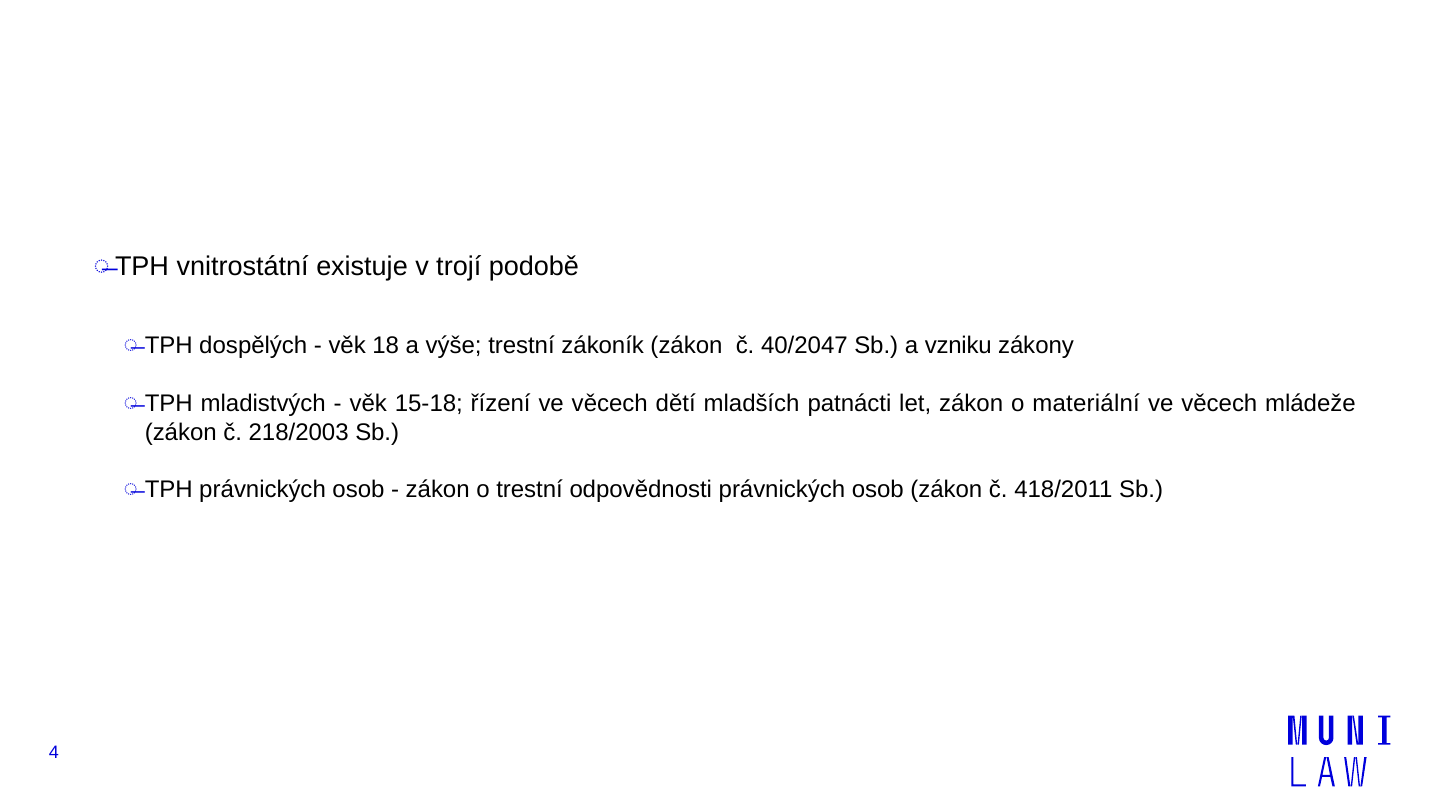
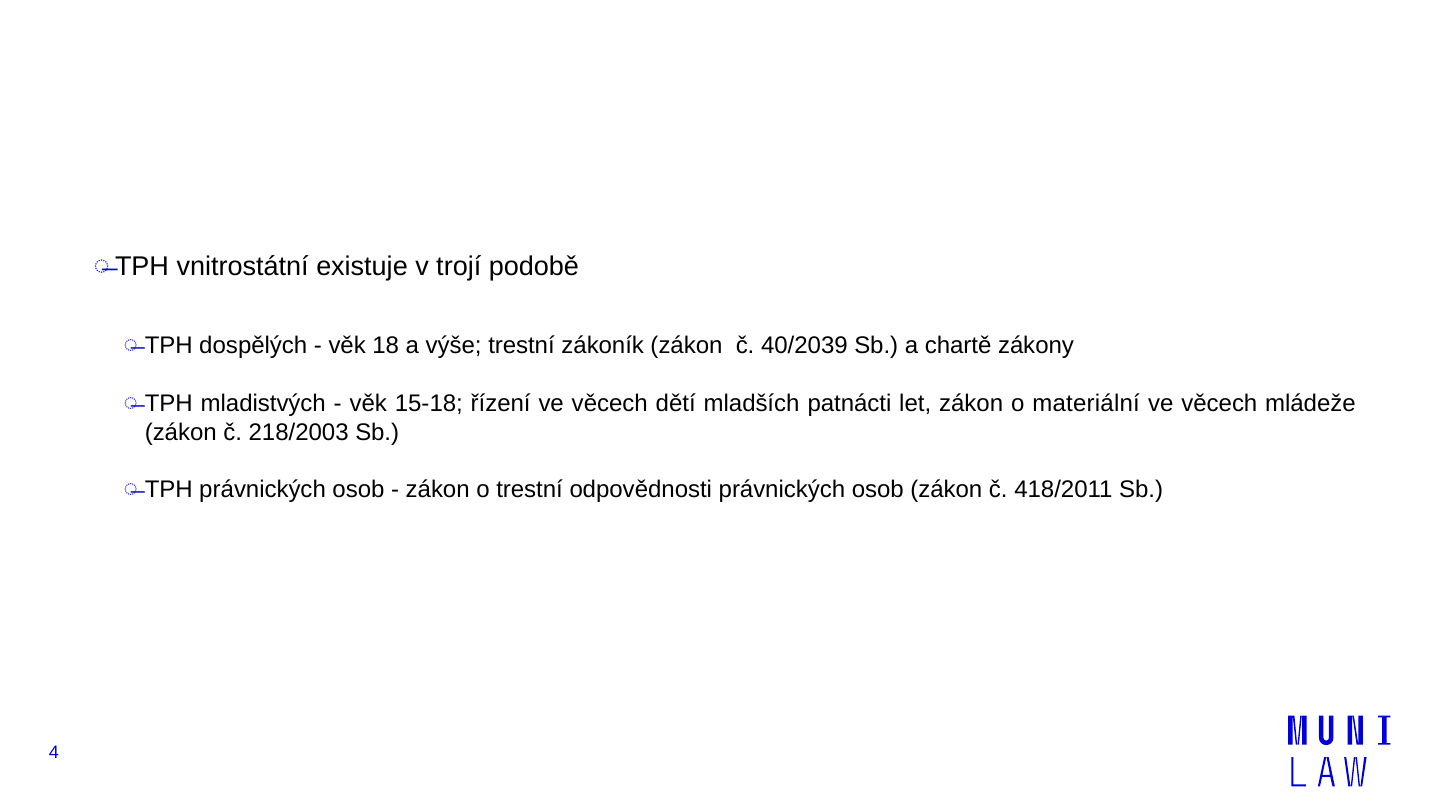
40/2047: 40/2047 -> 40/2039
vzniku: vzniku -> chartě
